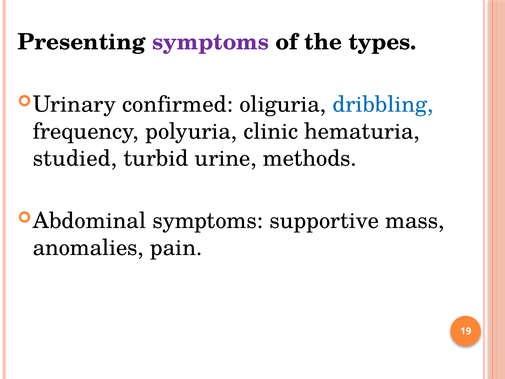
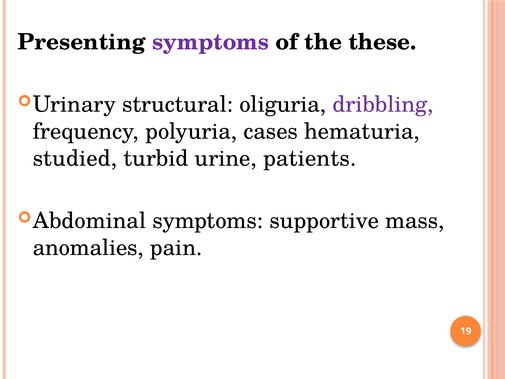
types: types -> these
confirmed: confirmed -> structural
dribbling colour: blue -> purple
clinic: clinic -> cases
methods: methods -> patients
